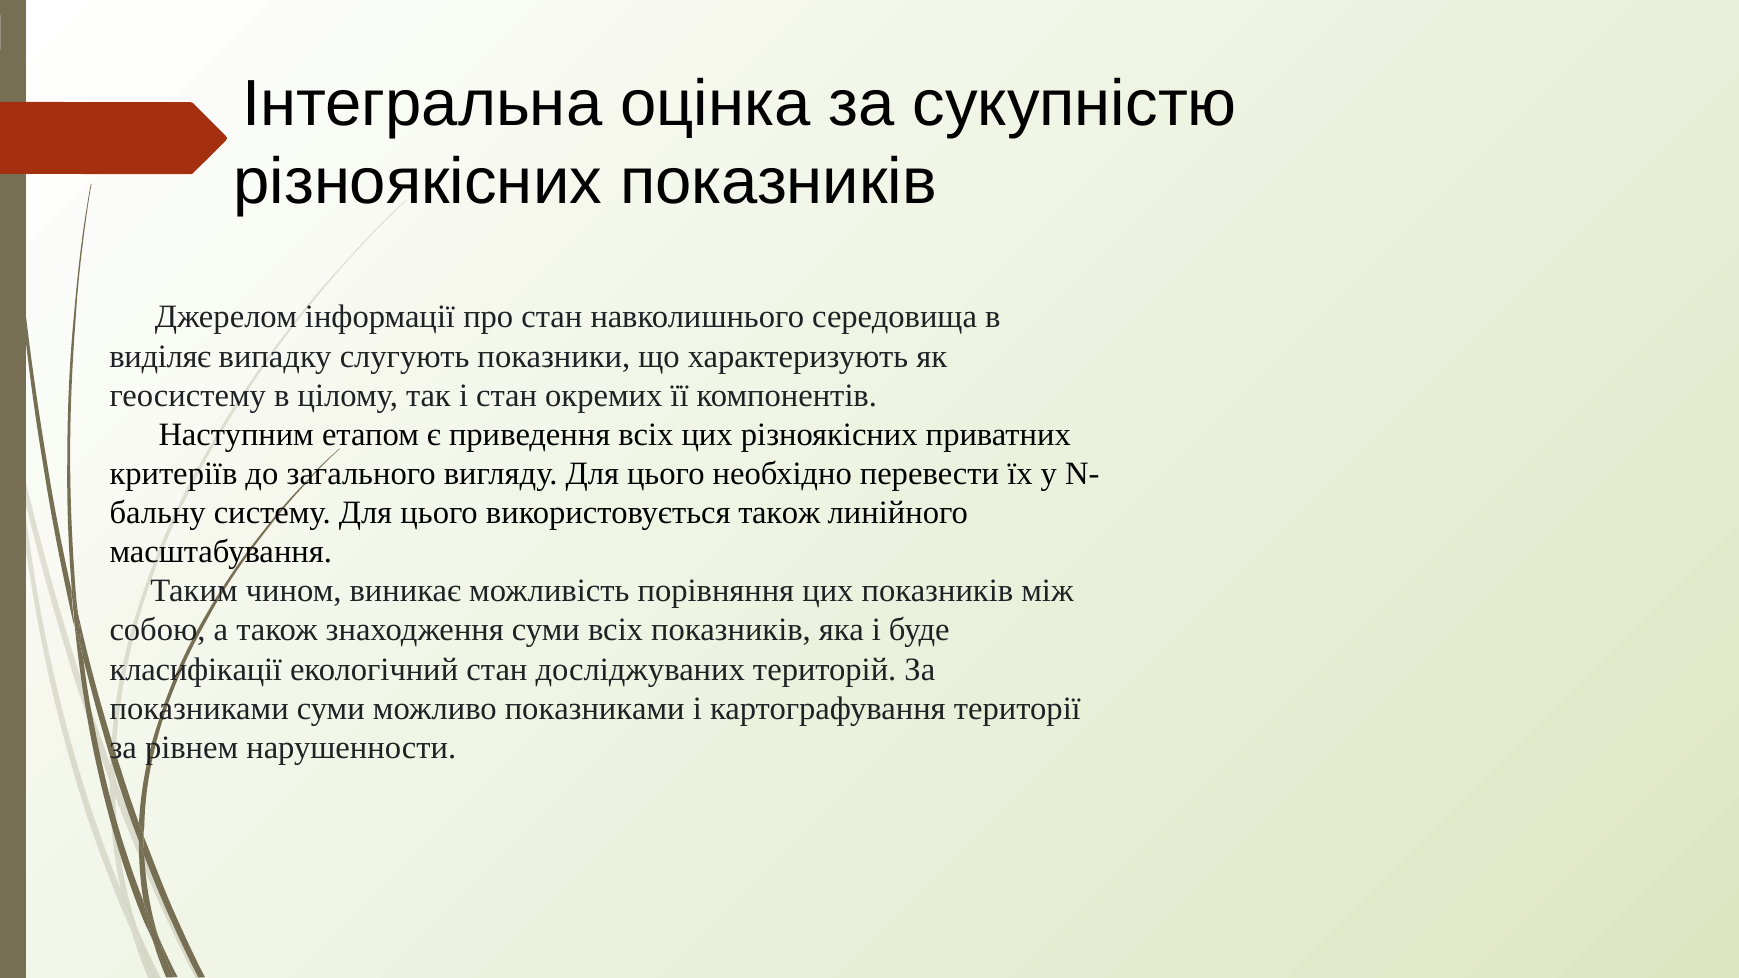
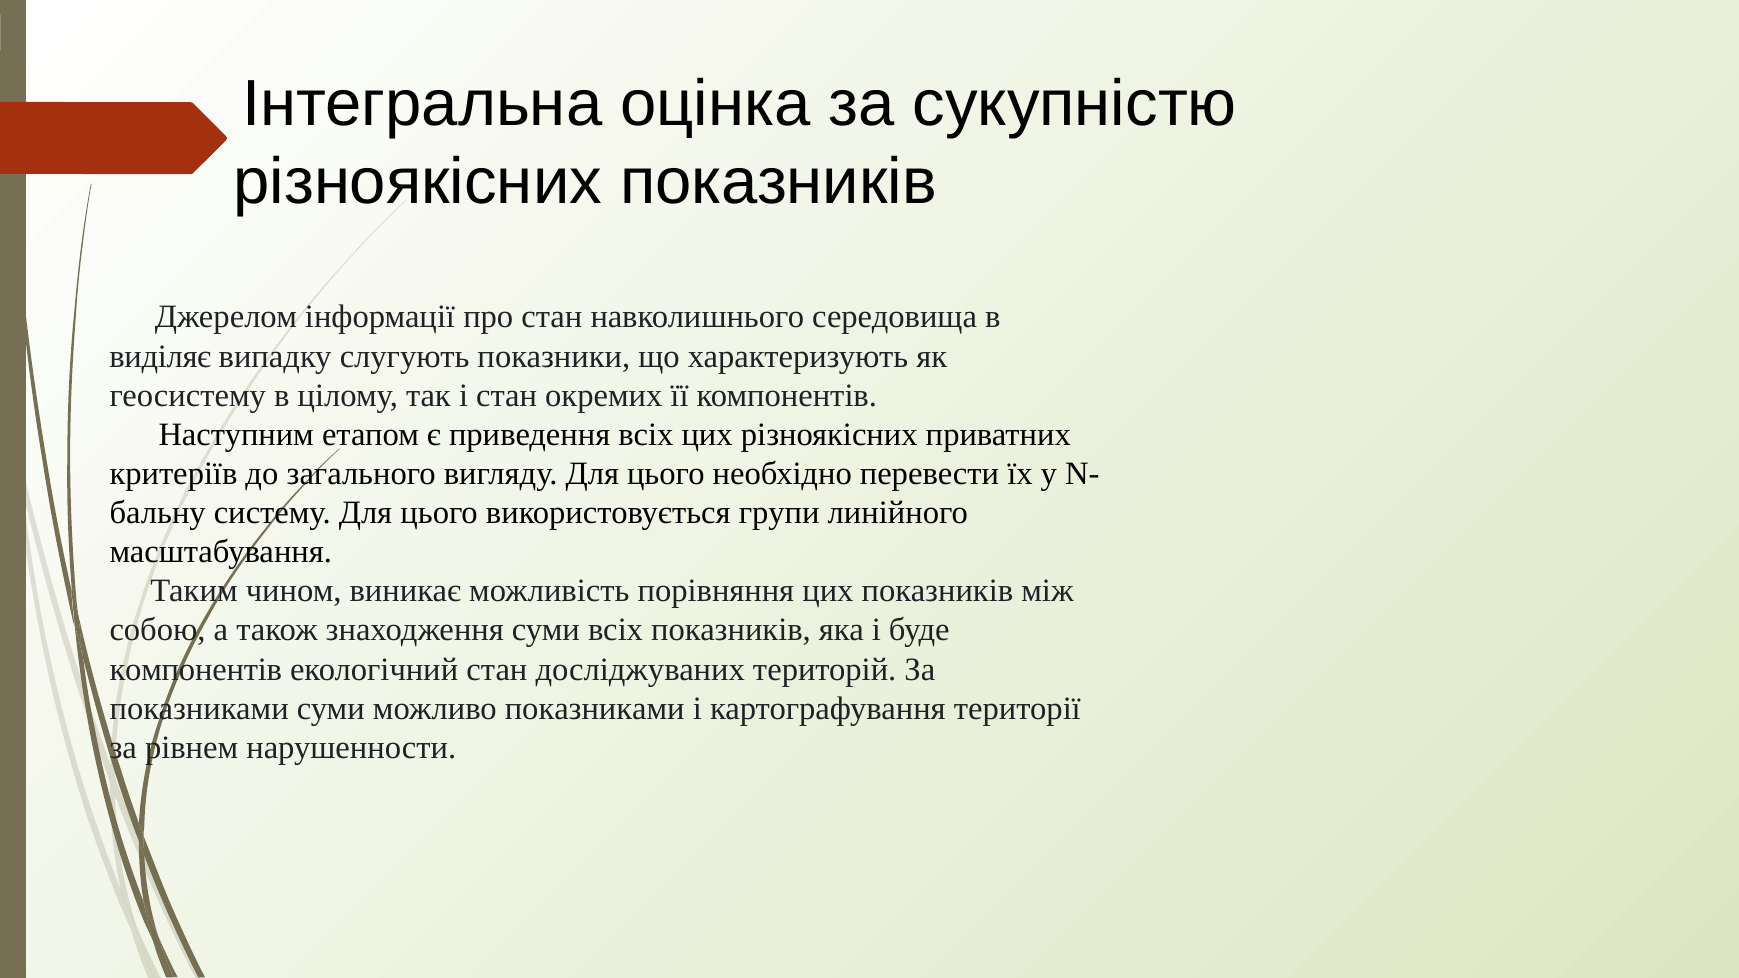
використовується також: також -> групи
класифікації at (196, 669): класифікації -> компонентів
